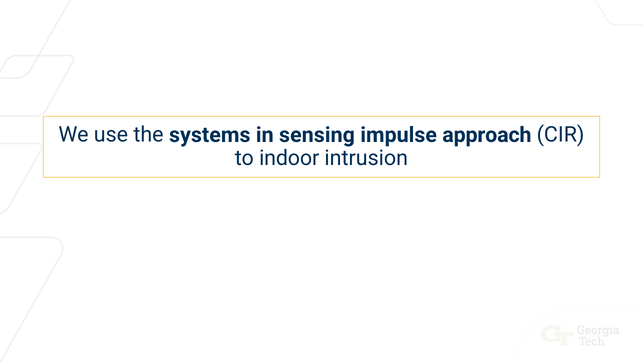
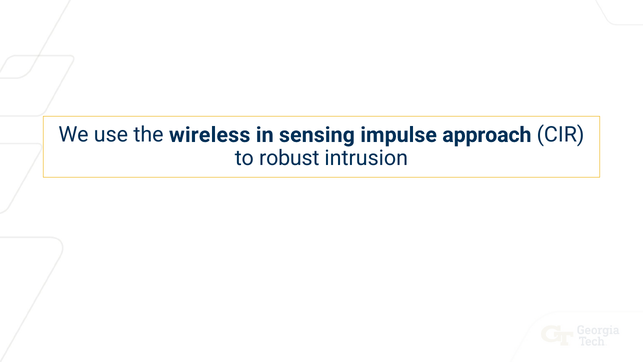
systems: systems -> wireless
indoor: indoor -> robust
